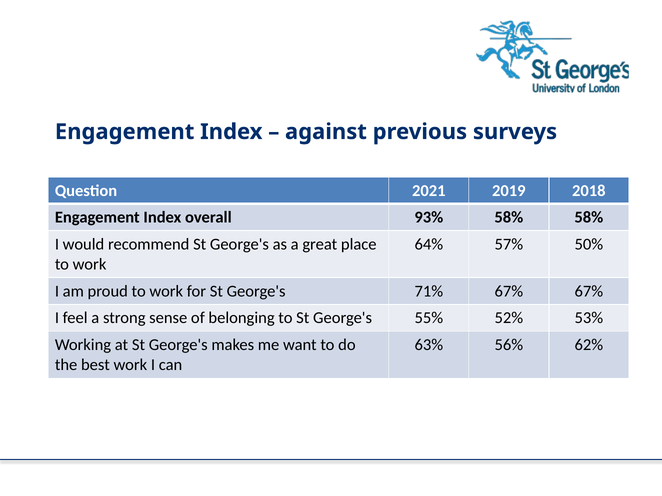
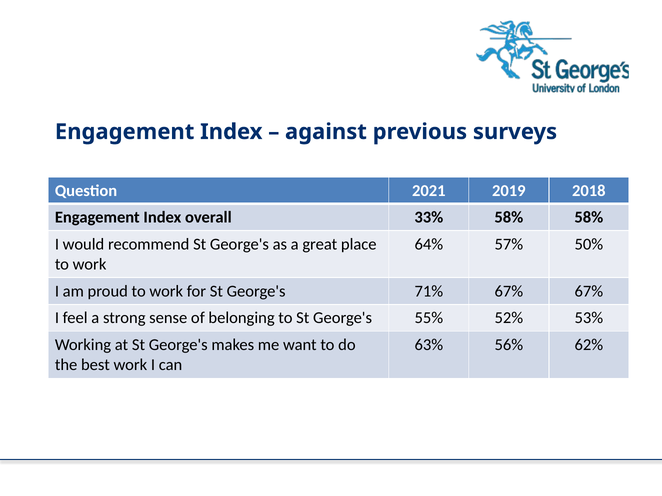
93%: 93% -> 33%
